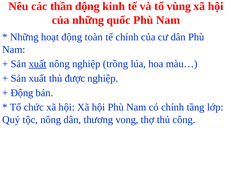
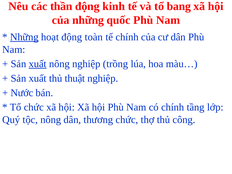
vùng: vùng -> bang
Những at (24, 37) underline: none -> present
được: được -> thuật
Động at (22, 93): Động -> Nước
thương vong: vong -> chức
